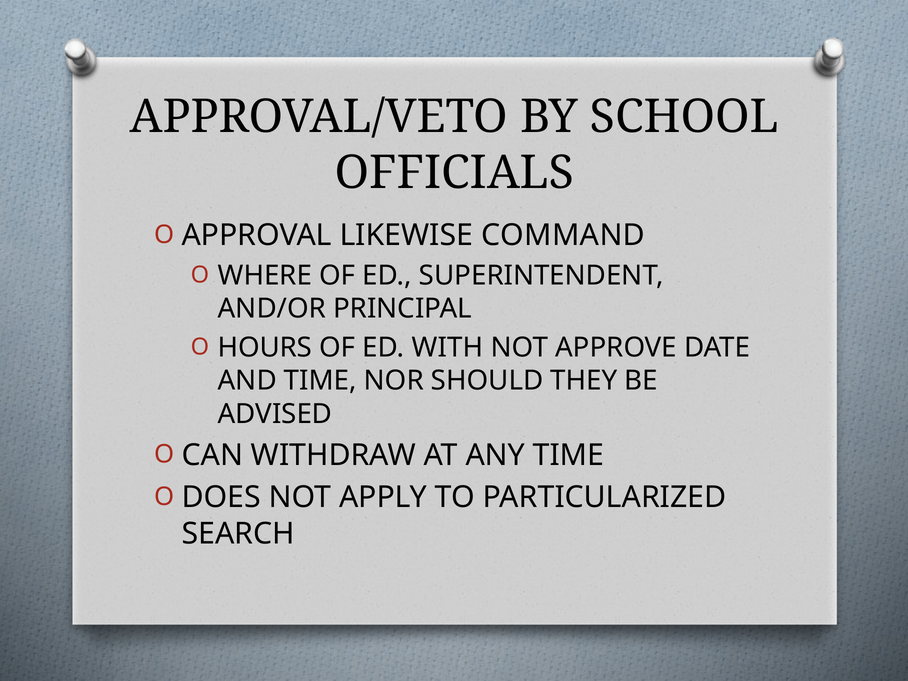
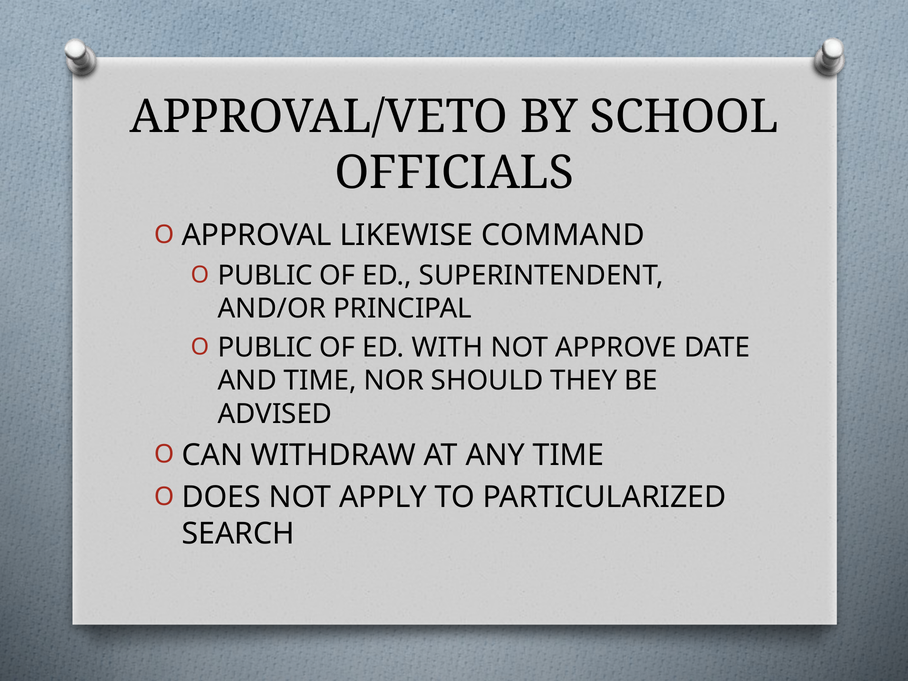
WHERE at (265, 275): WHERE -> PUBLIC
HOURS at (265, 348): HOURS -> PUBLIC
